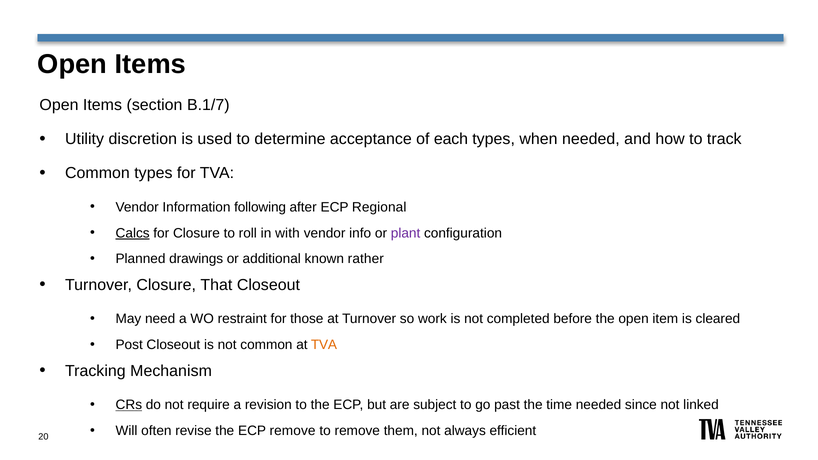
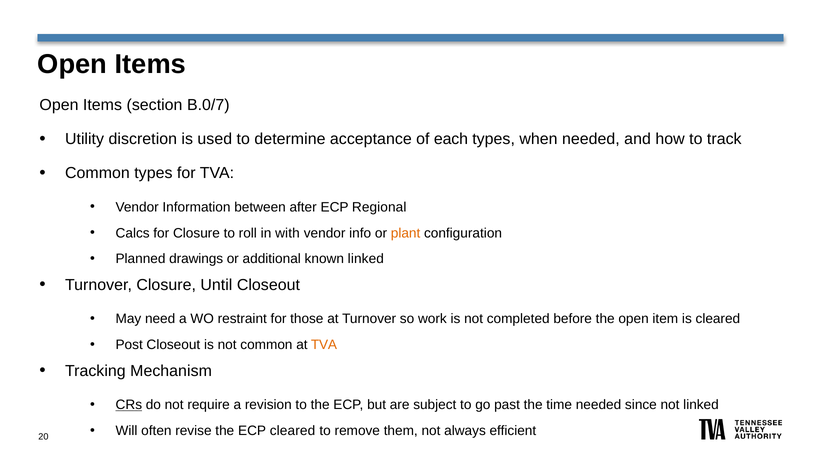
B.1/7: B.1/7 -> B.0/7
following: following -> between
Calcs underline: present -> none
plant colour: purple -> orange
known rather: rather -> linked
That: That -> Until
ECP remove: remove -> cleared
